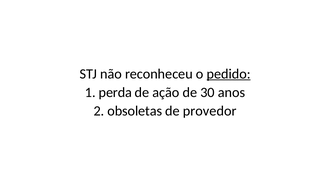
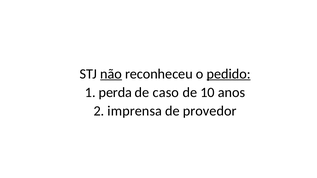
não underline: none -> present
ação: ação -> caso
30: 30 -> 10
obsoletas: obsoletas -> imprensa
